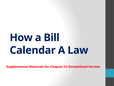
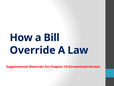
Calendar: Calendar -> Override
